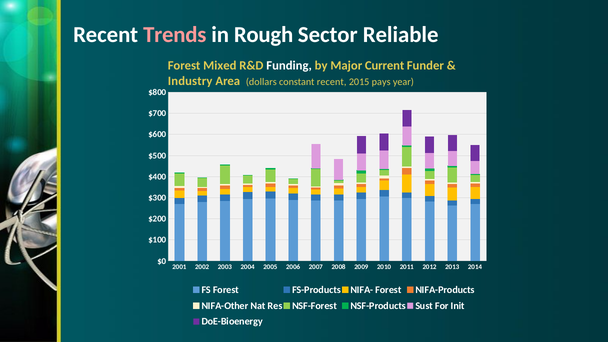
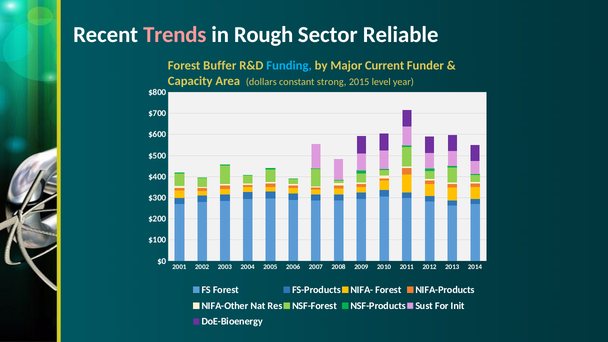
Mixed: Mixed -> Buffer
Funding colour: white -> light blue
Industry: Industry -> Capacity
constant recent: recent -> strong
pays: pays -> level
